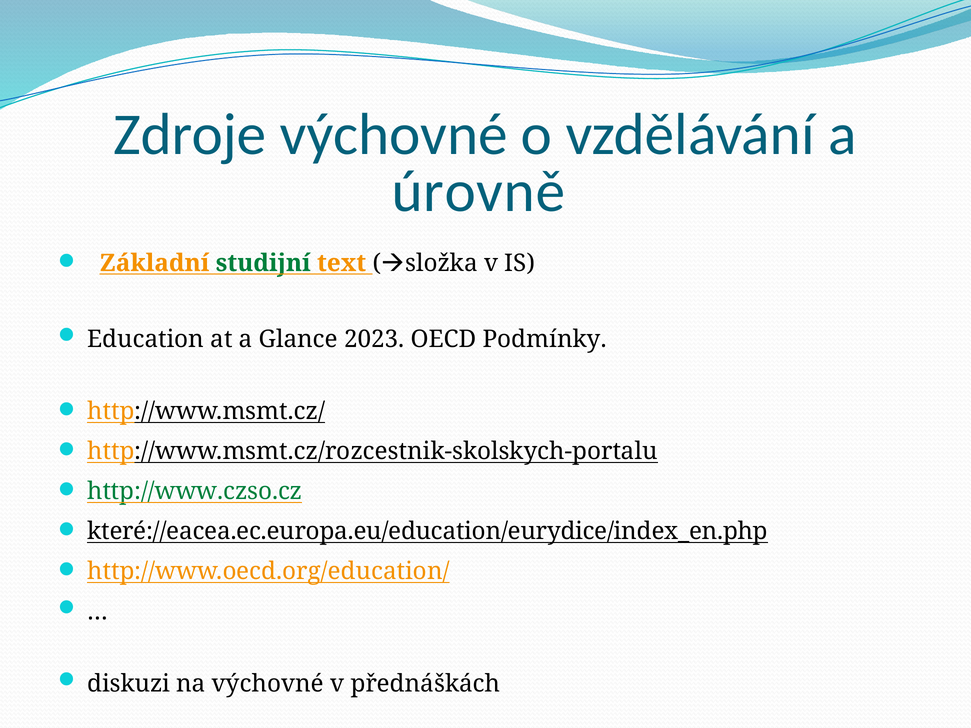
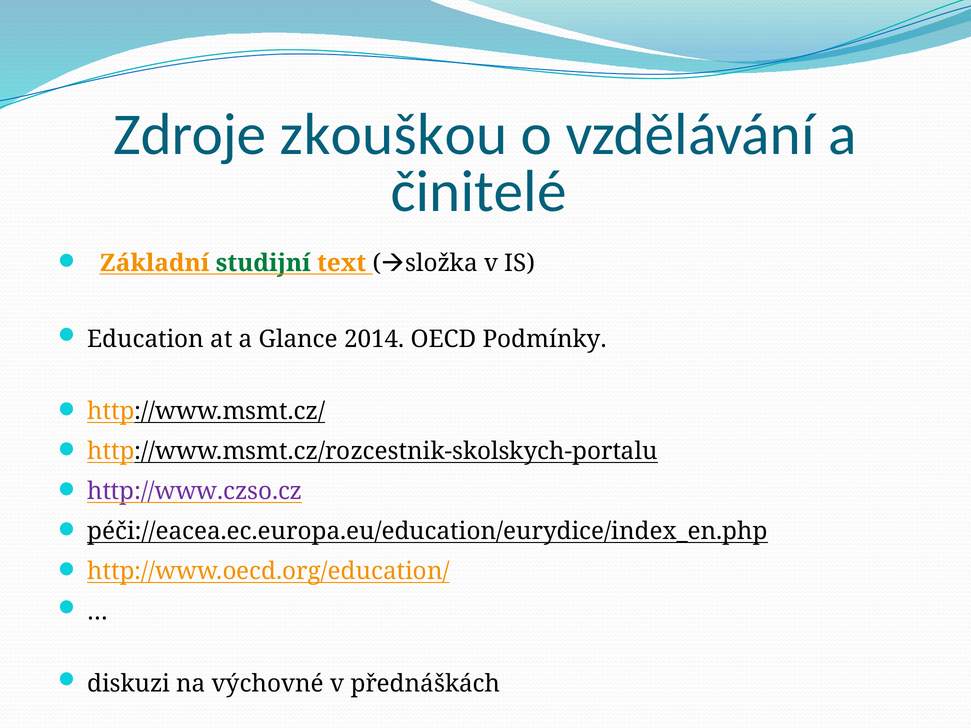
Zdroje výchovné: výchovné -> zkouškou
úrovně: úrovně -> činitelé
2023: 2023 -> 2014
http://www.czso.cz colour: green -> purple
které://eacea.ec.europa.eu/education/eurydice/index_en.php: které://eacea.ec.europa.eu/education/eurydice/index_en.php -> péči://eacea.ec.europa.eu/education/eurydice/index_en.php
